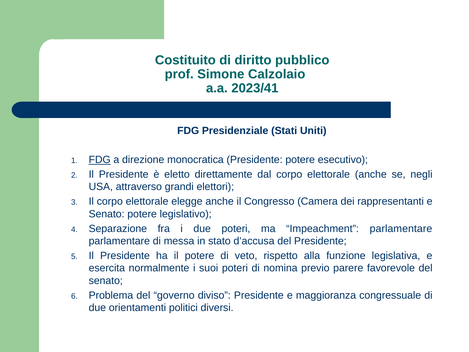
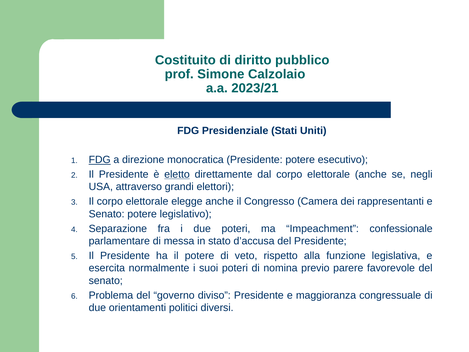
2023/41: 2023/41 -> 2023/21
eletto underline: none -> present
Impeachment parlamentare: parlamentare -> confessionale
